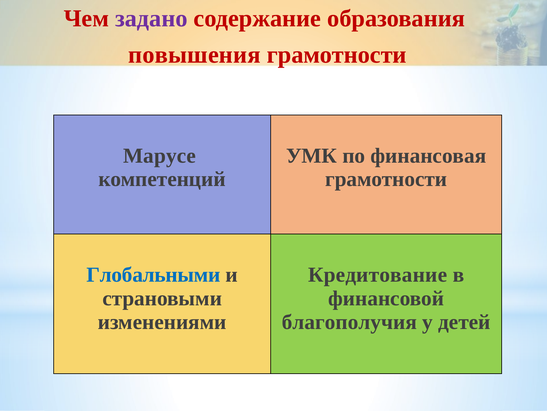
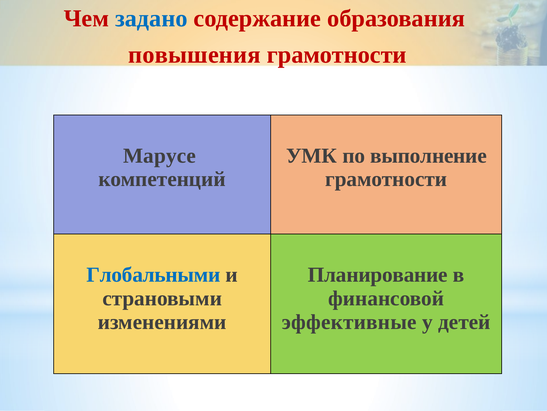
задано colour: purple -> blue
финансовая: финансовая -> выполнение
Кредитование: Кредитование -> Планирование
благополучия: благополучия -> эффективные
